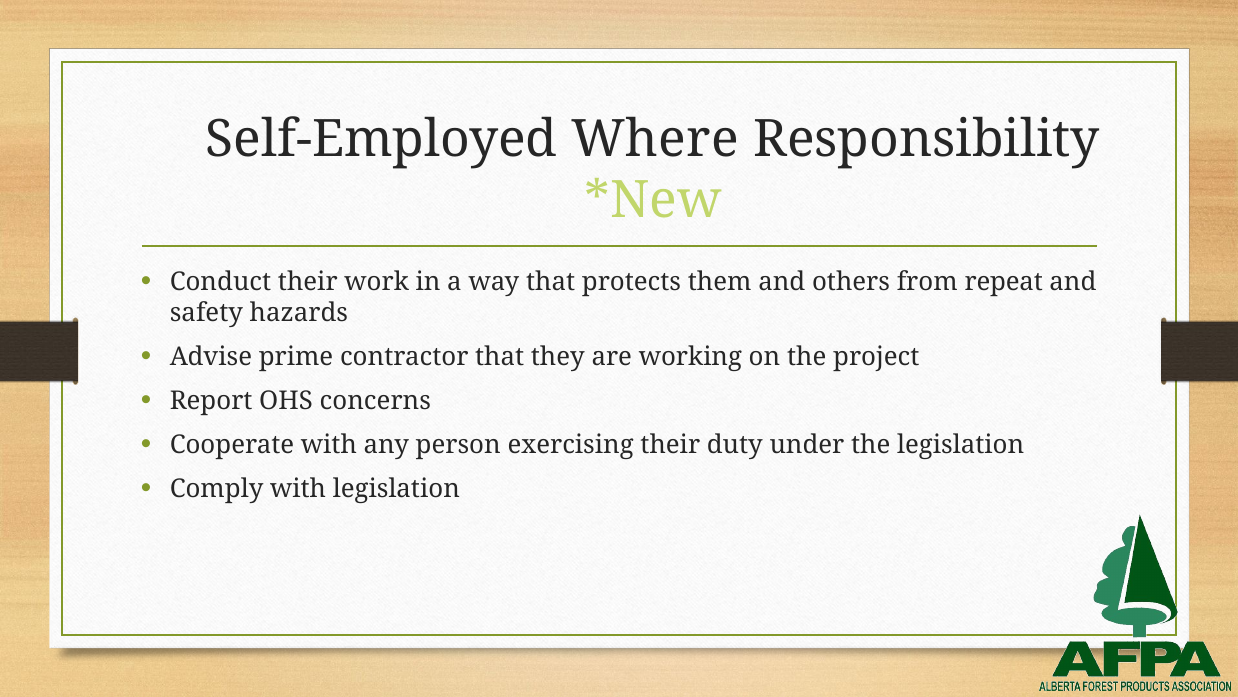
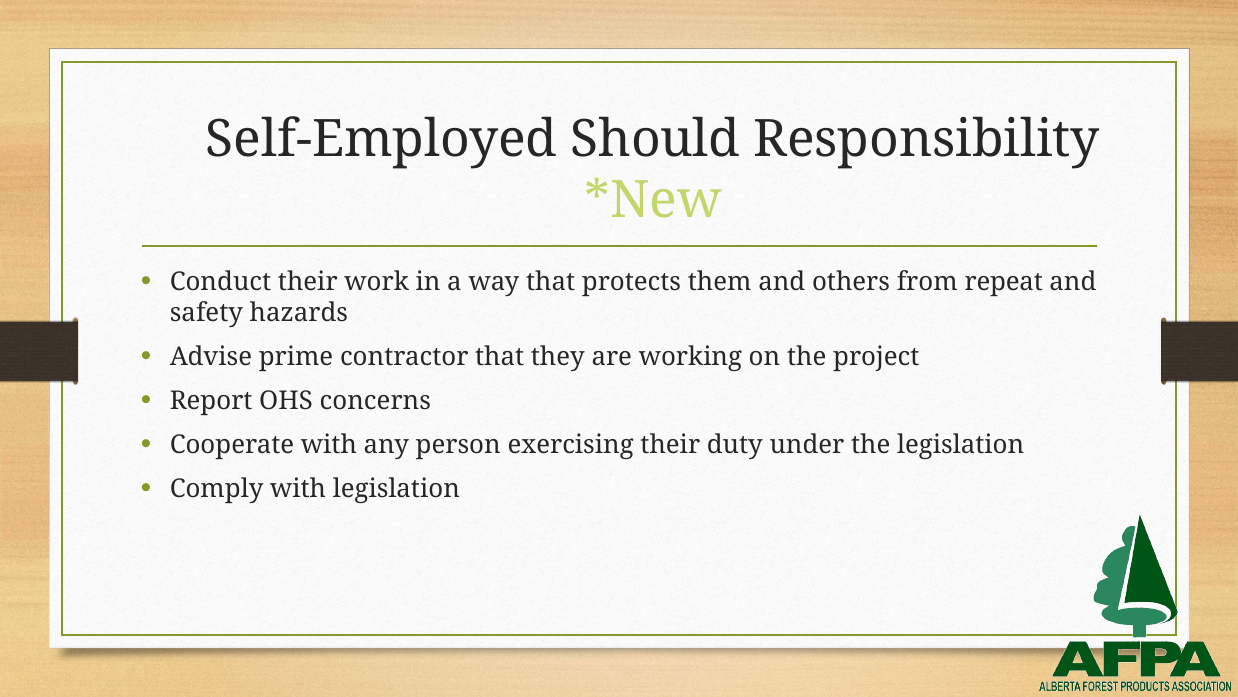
Where: Where -> Should
